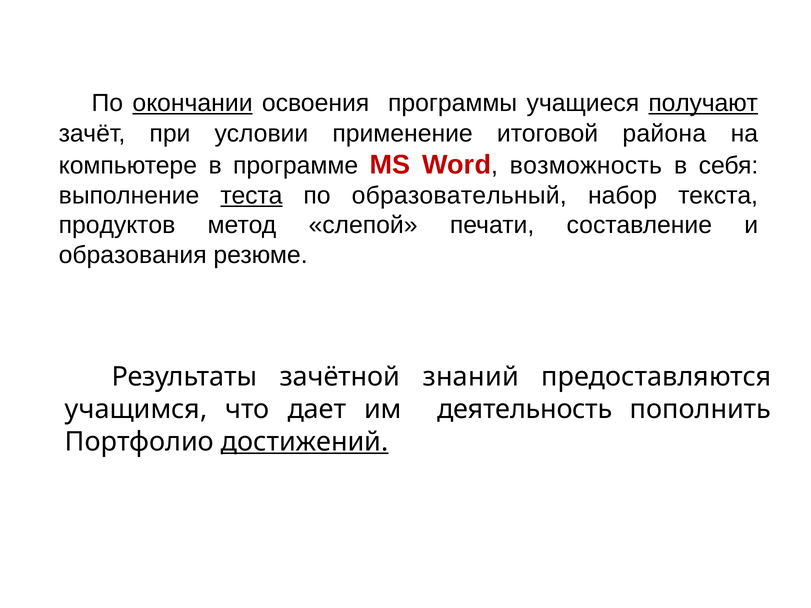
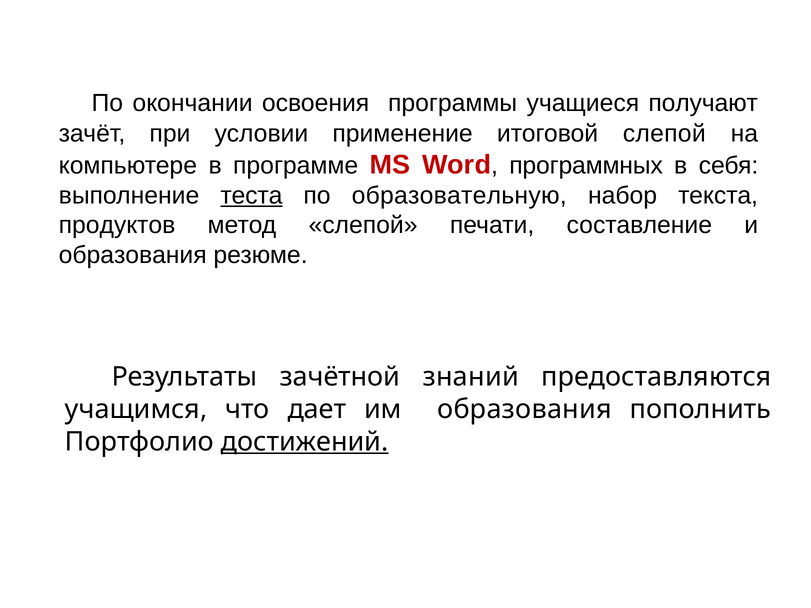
окончании underline: present -> none
получают underline: present -> none
итоговой района: района -> слепой
возможность: возможность -> программных
образовательный: образовательный -> образовательную
им деятельность: деятельность -> образования
